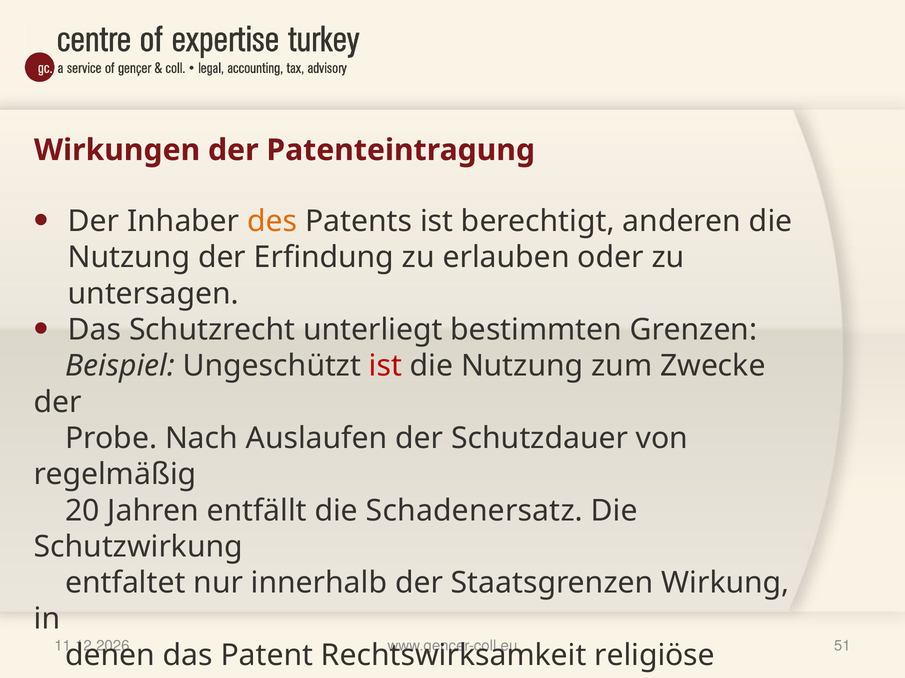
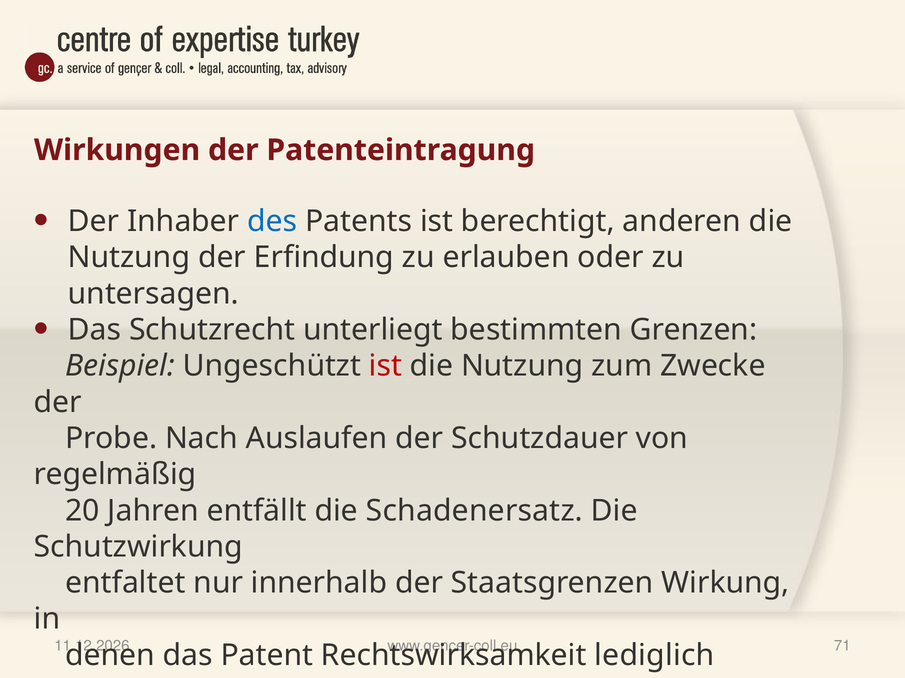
des at (272, 222) colour: orange -> blue
51: 51 -> 71
religiöse: religiöse -> lediglich
